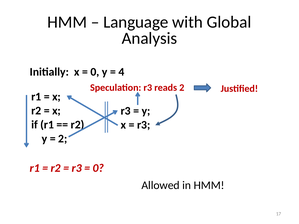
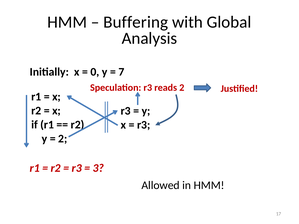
Language: Language -> Buffering
4: 4 -> 7
0 at (98, 168): 0 -> 3
